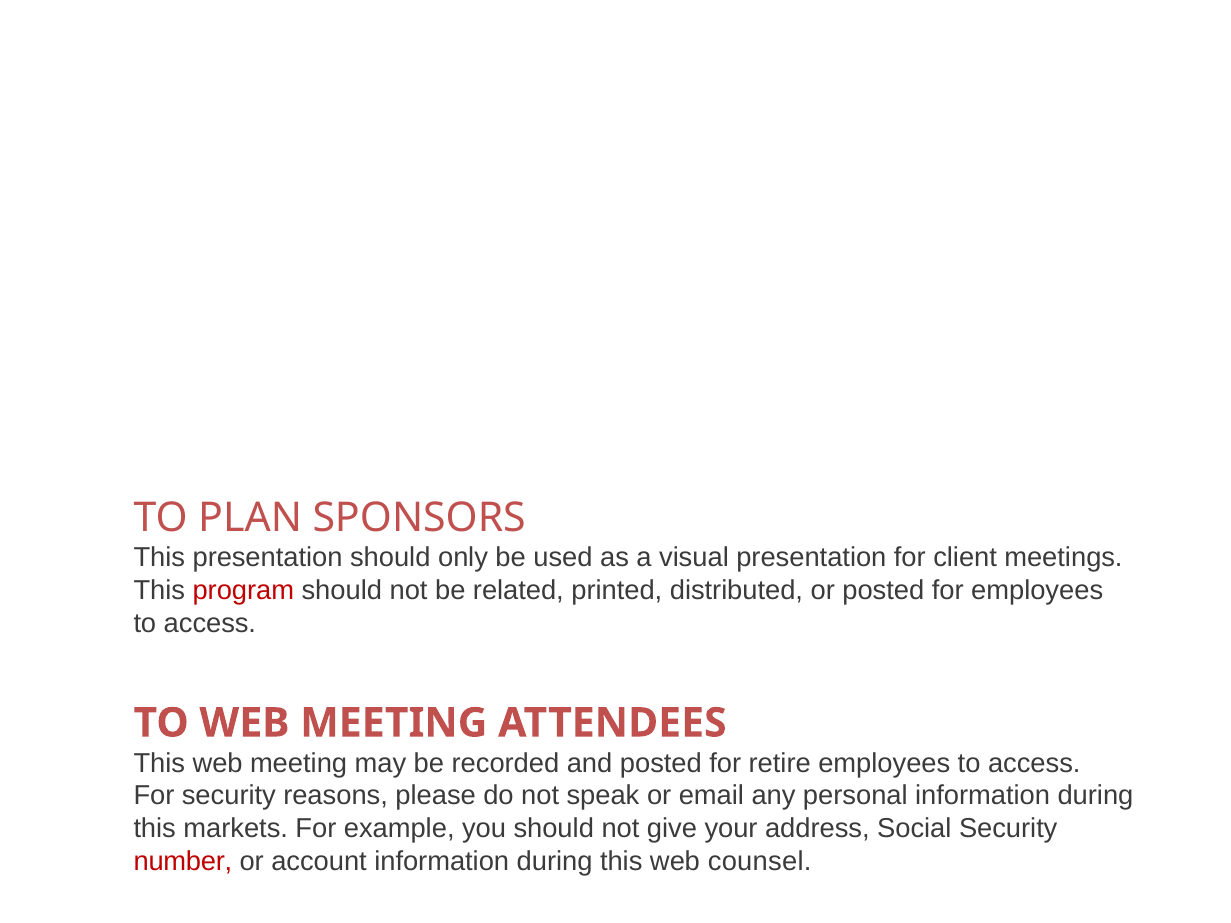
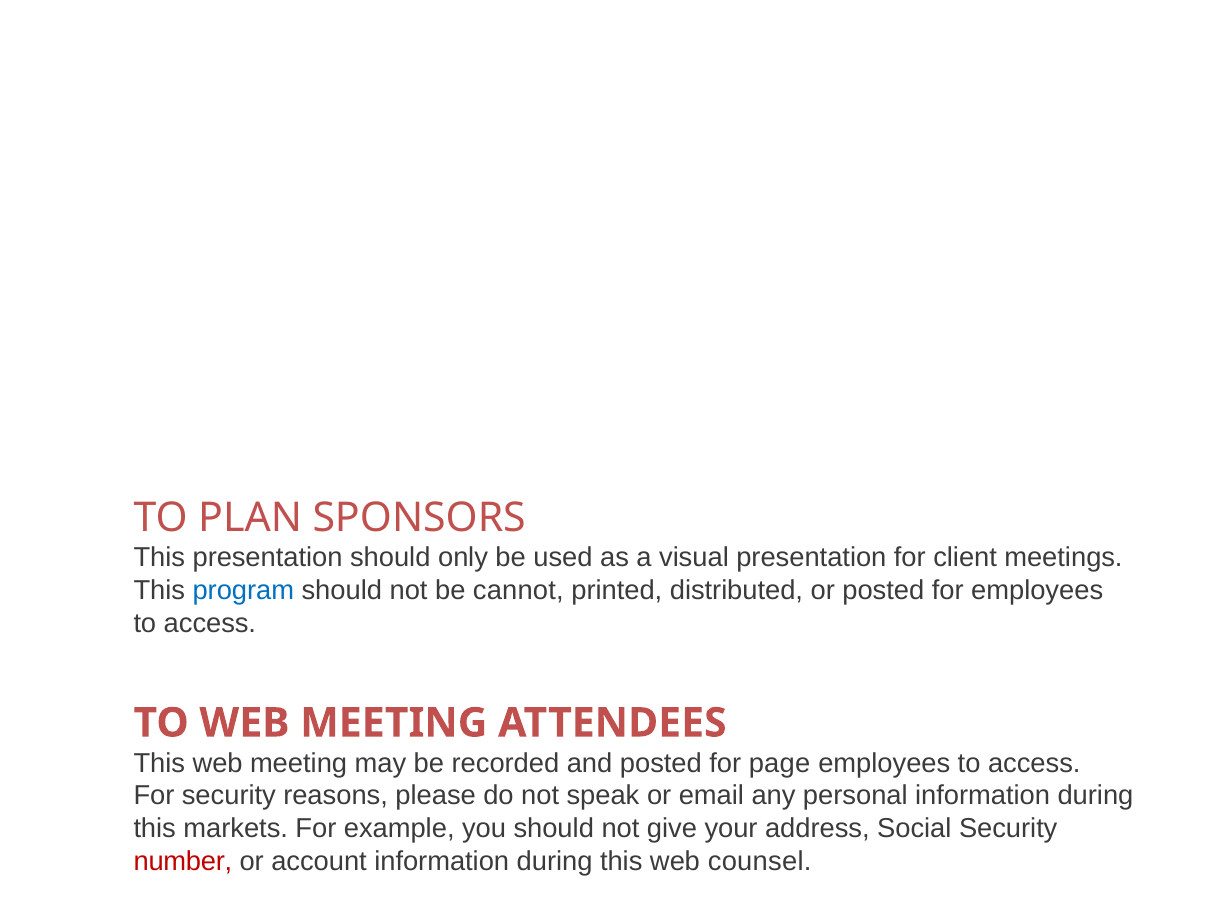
program colour: red -> blue
related: related -> cannot
retire: retire -> page
